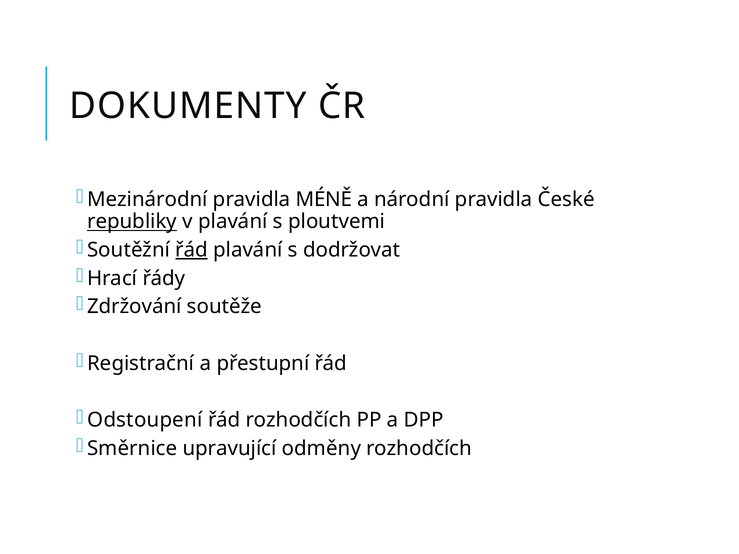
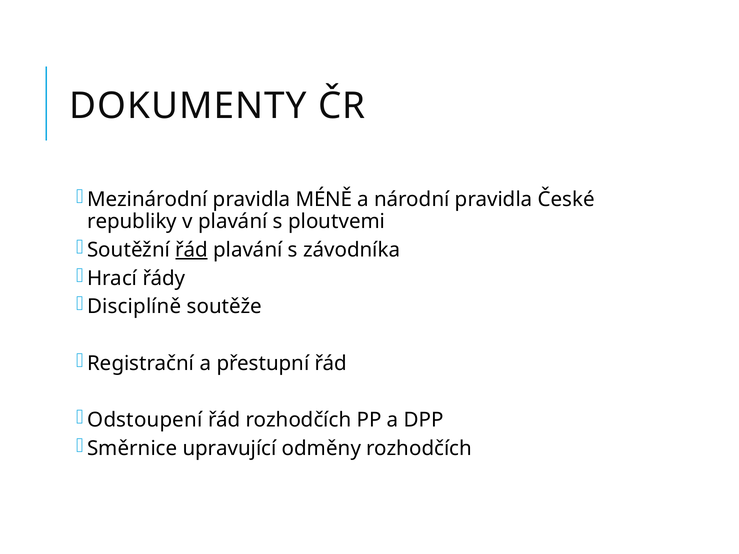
republiky underline: present -> none
dodržovat: dodržovat -> závodníka
Zdržování: Zdržování -> Disciplíně
